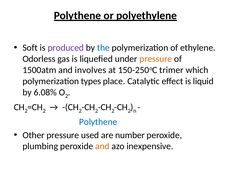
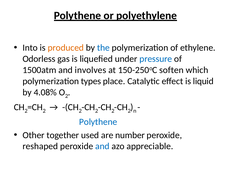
Soft: Soft -> Into
produced colour: purple -> orange
pressure at (156, 59) colour: orange -> blue
trimer: trimer -> soften
6.08%: 6.08% -> 4.08%
Other pressure: pressure -> together
plumbing: plumbing -> reshaped
and at (102, 146) colour: orange -> blue
inexpensive: inexpensive -> appreciable
